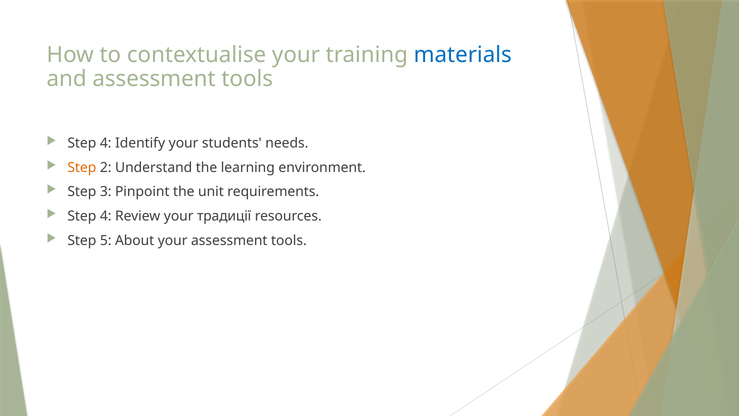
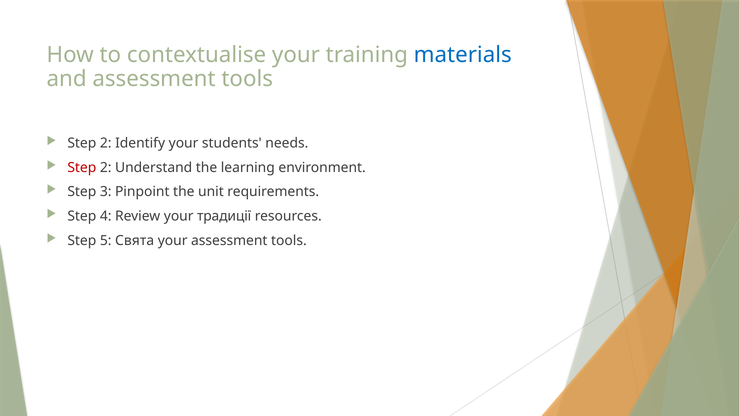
4 at (106, 143): 4 -> 2
Step at (82, 167) colour: orange -> red
About: About -> Свята
